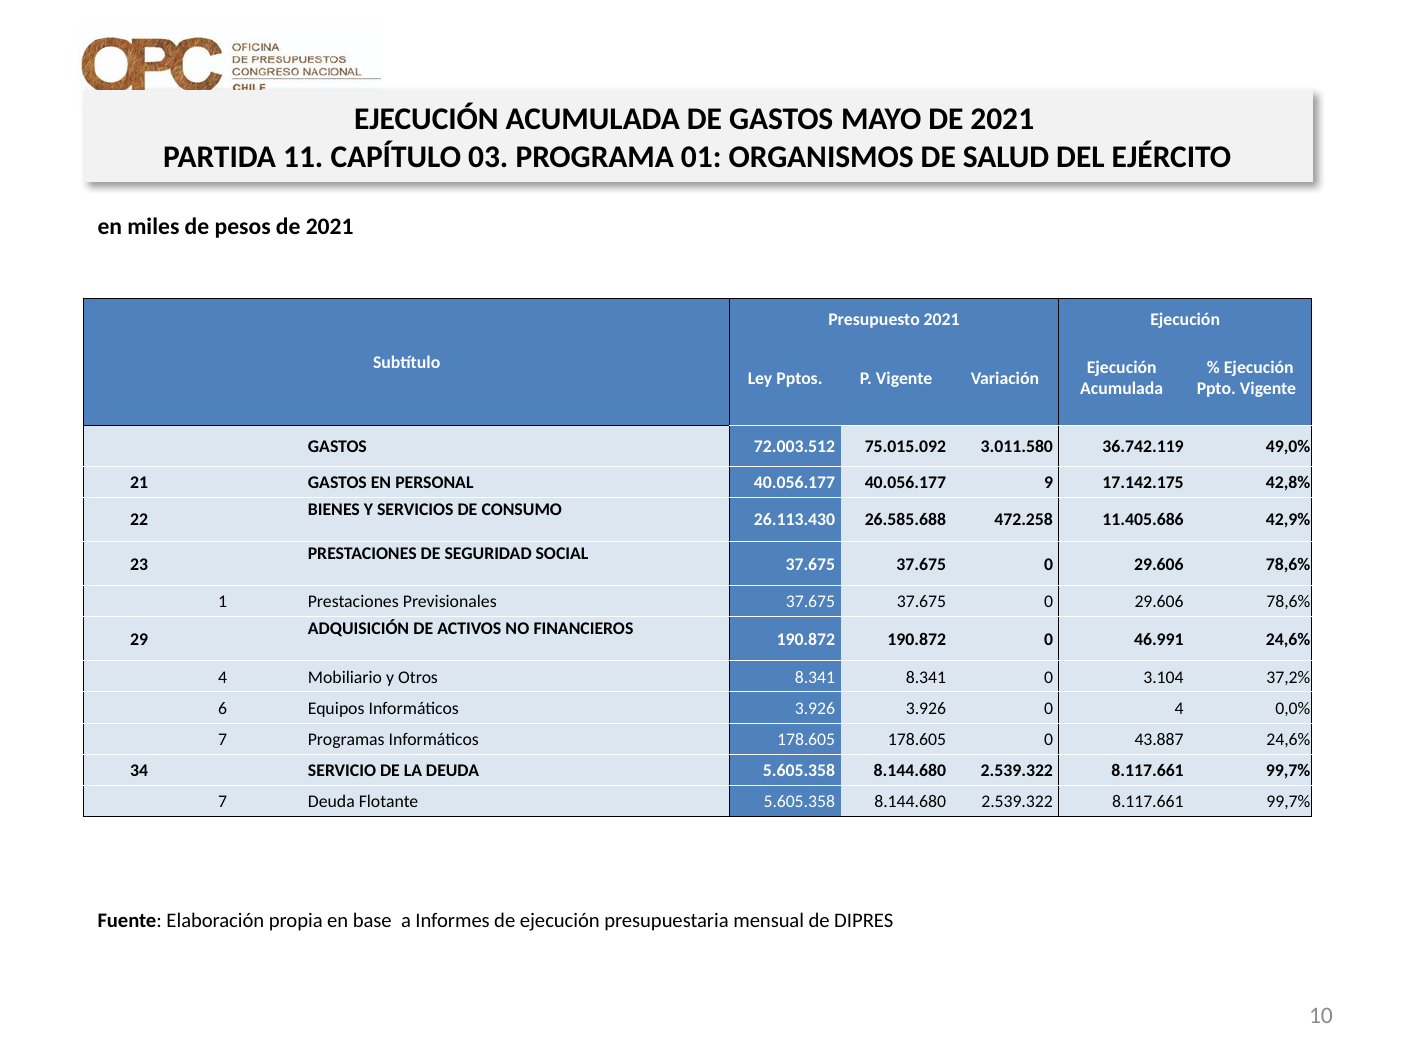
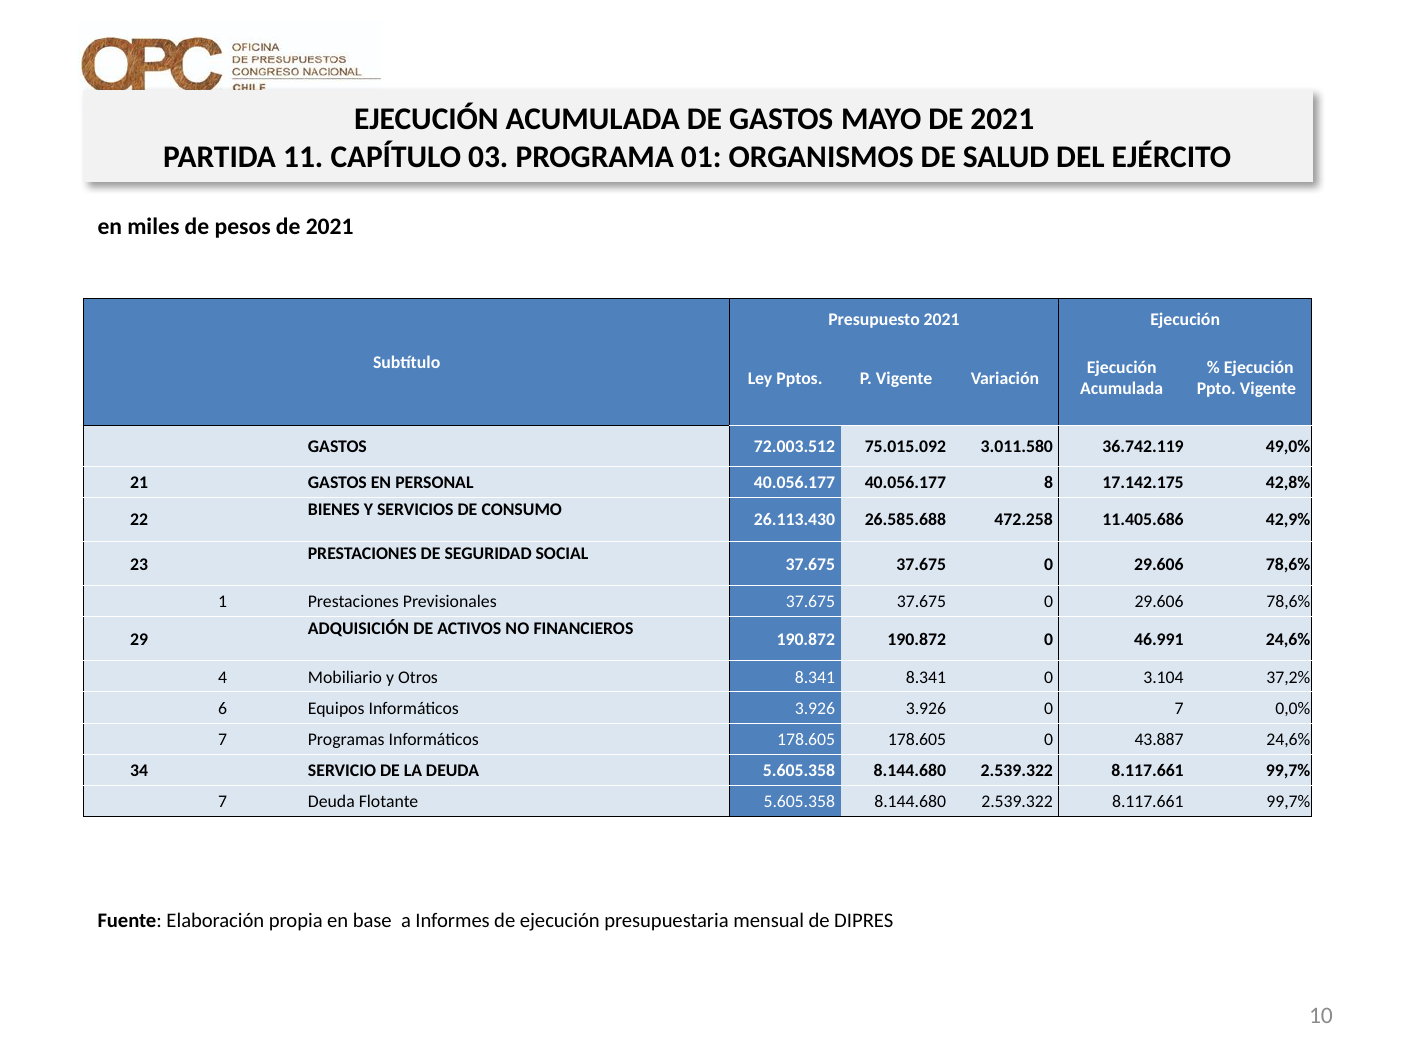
9: 9 -> 8
0 4: 4 -> 7
